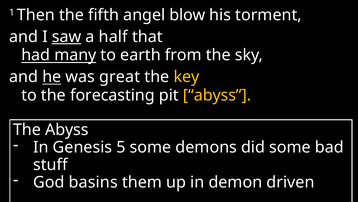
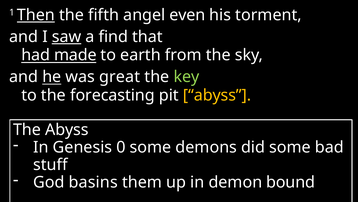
Then underline: none -> present
blow: blow -> even
half: half -> find
many: many -> made
key colour: yellow -> light green
5: 5 -> 0
driven: driven -> bound
